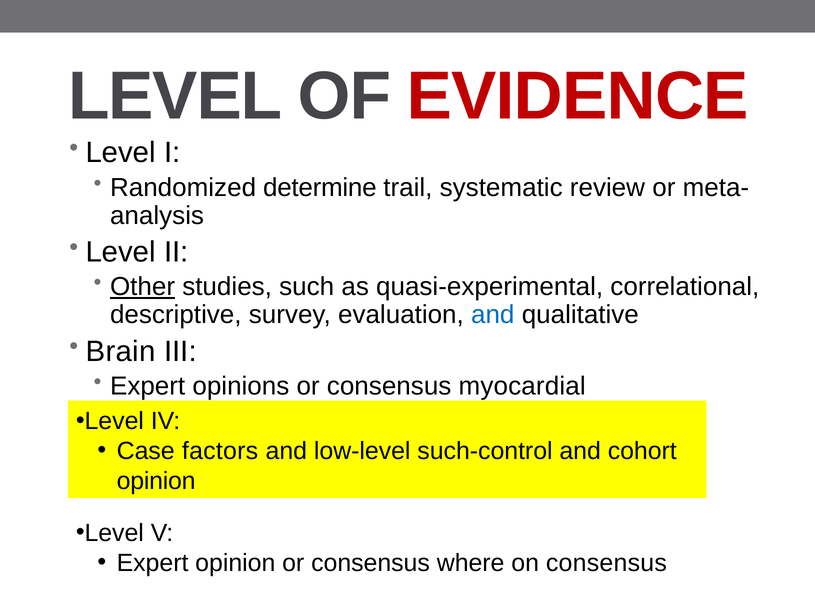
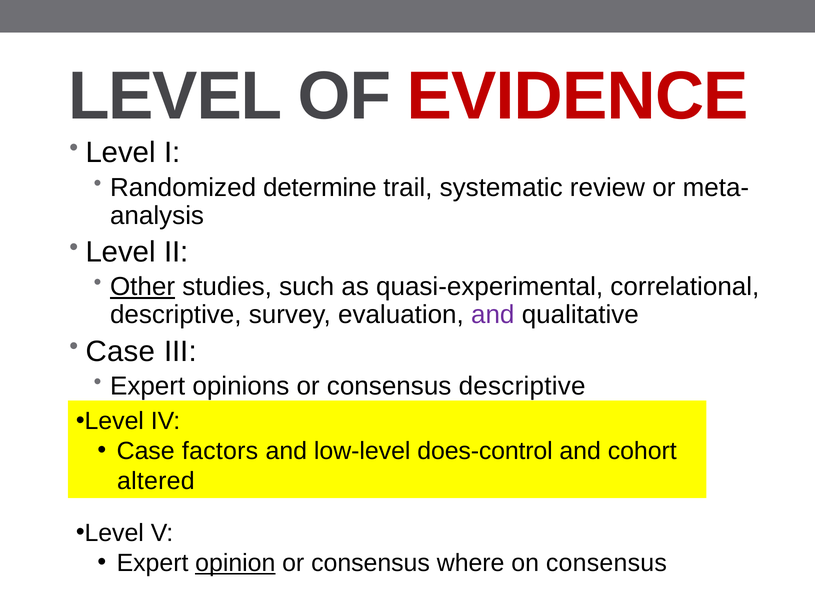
and at (493, 315) colour: blue -> purple
Brain at (121, 352): Brain -> Case
consensus myocardial: myocardial -> descriptive
such-control: such-control -> does-control
opinion at (156, 481): opinion -> altered
opinion at (235, 563) underline: none -> present
